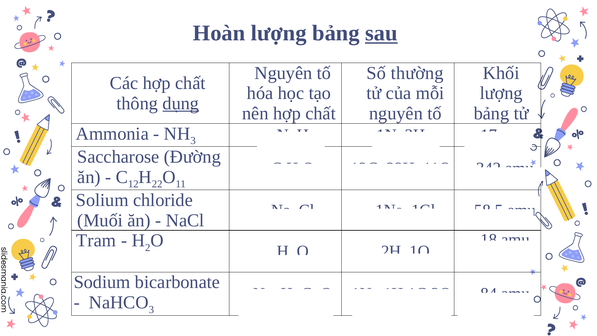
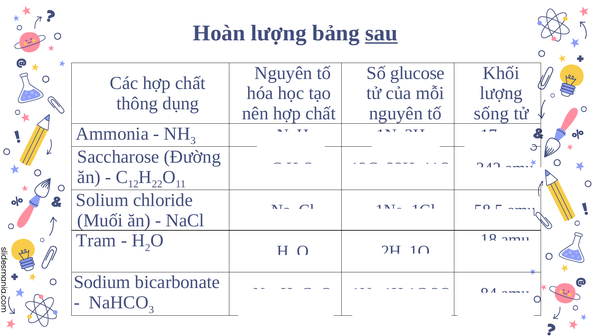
thường: thường -> glucose
dụng underline: present -> none
bảng at (491, 113): bảng -> sống
